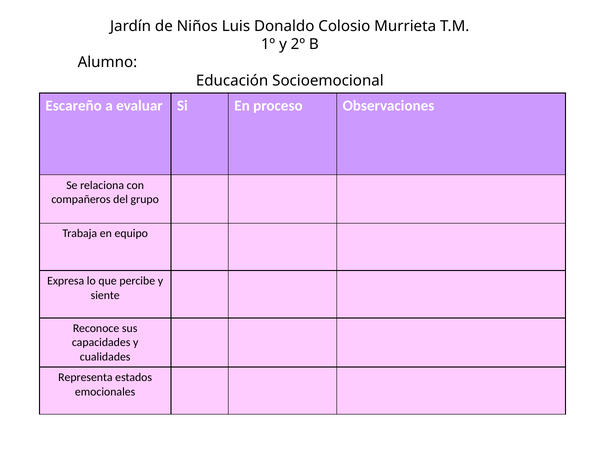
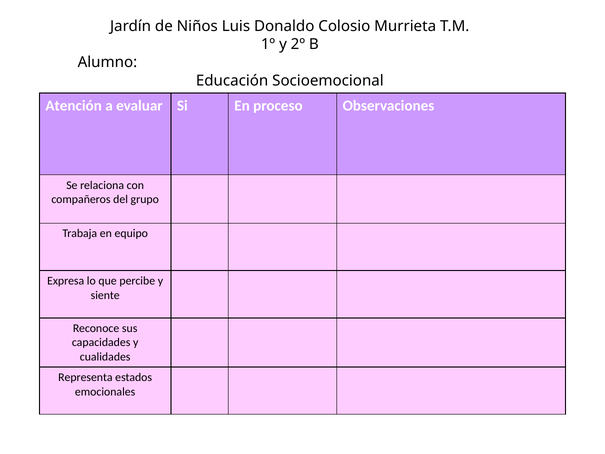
Escareño: Escareño -> Atención
